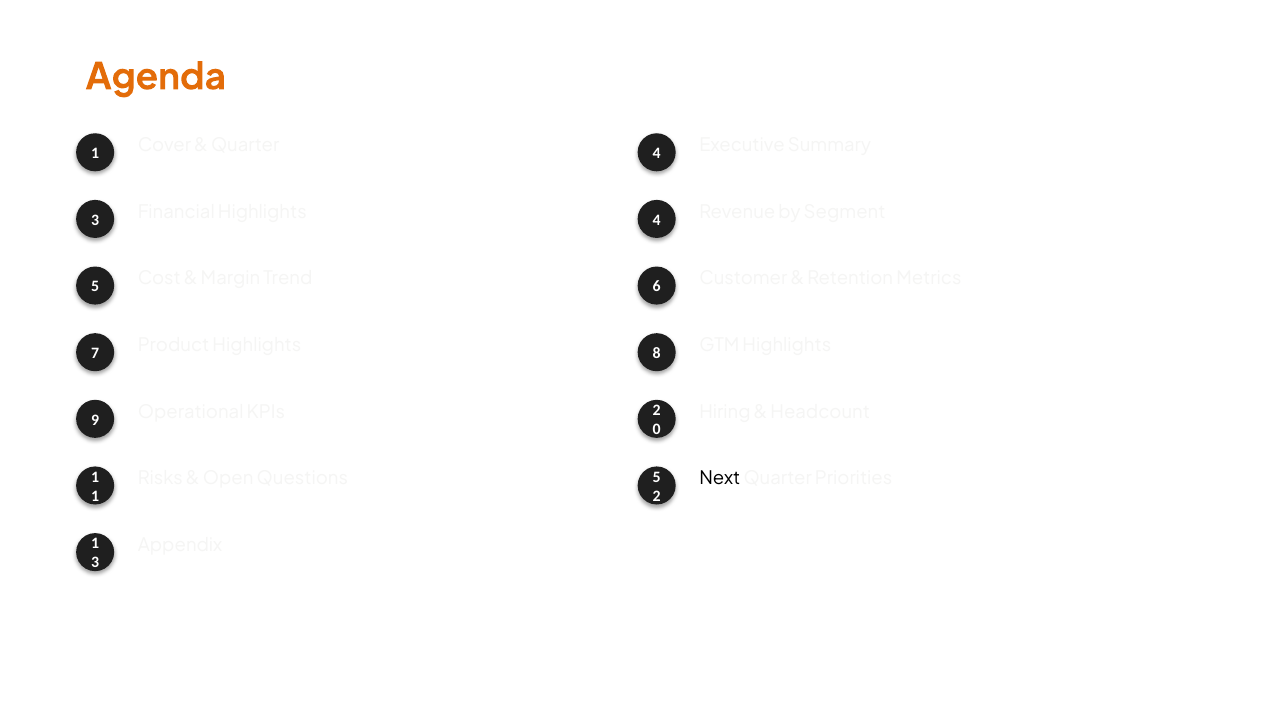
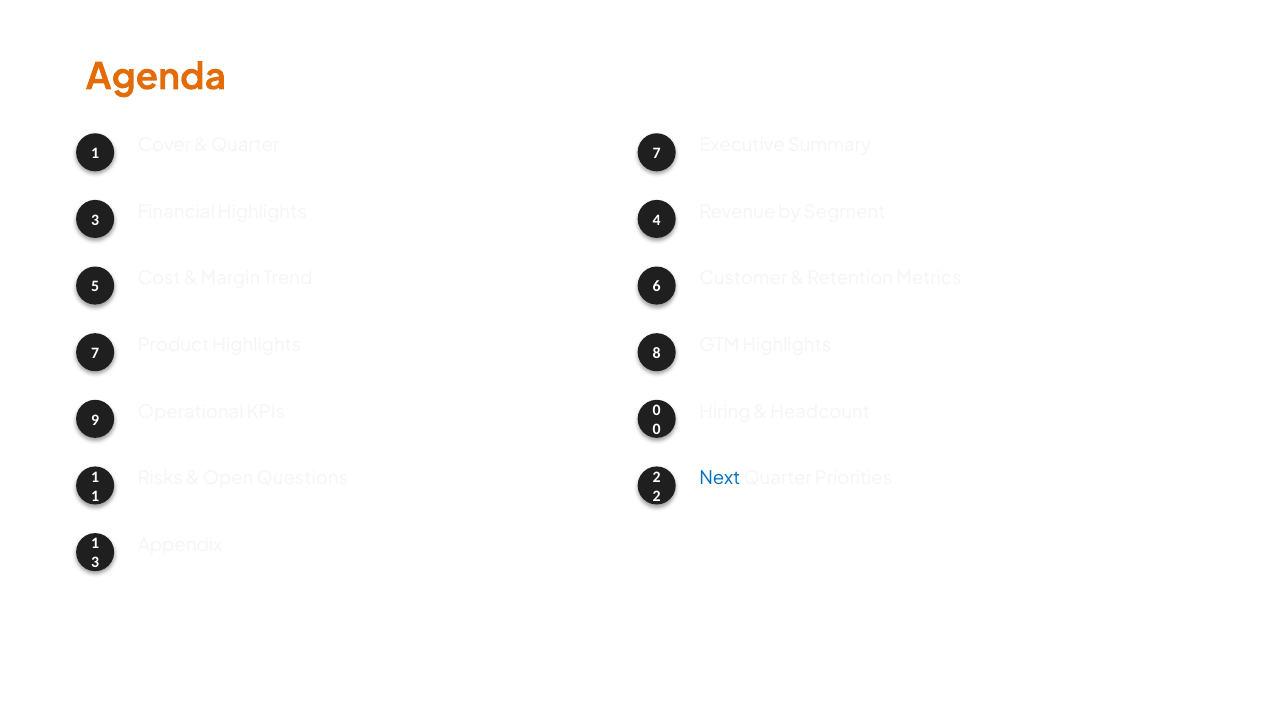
Quarter 4: 4 -> 7
KPIs 2: 2 -> 0
Questions 5: 5 -> 2
Next colour: black -> blue
